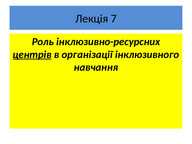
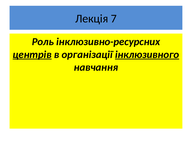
інклюзивного underline: none -> present
